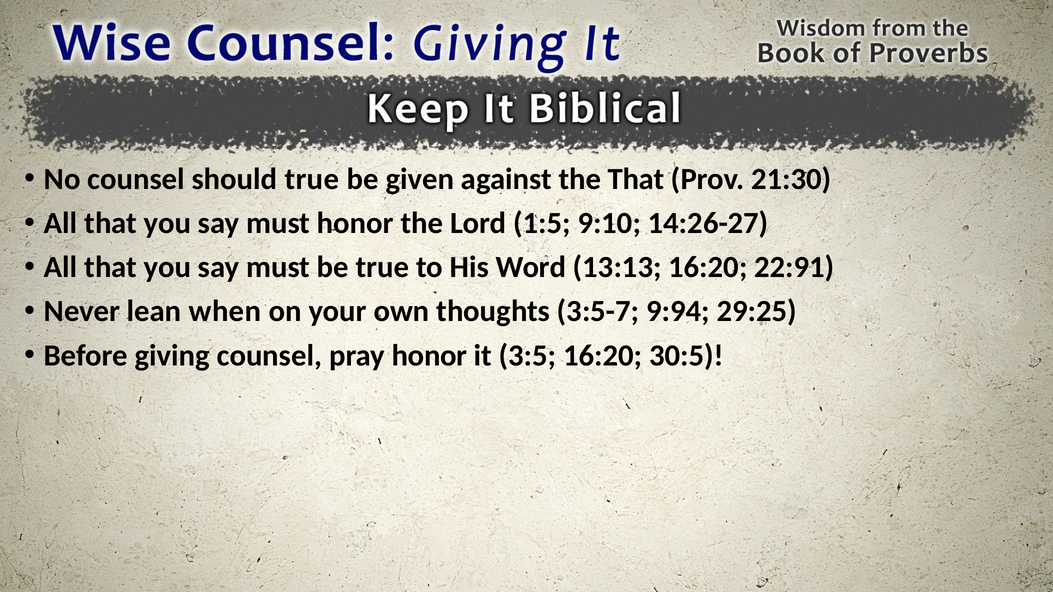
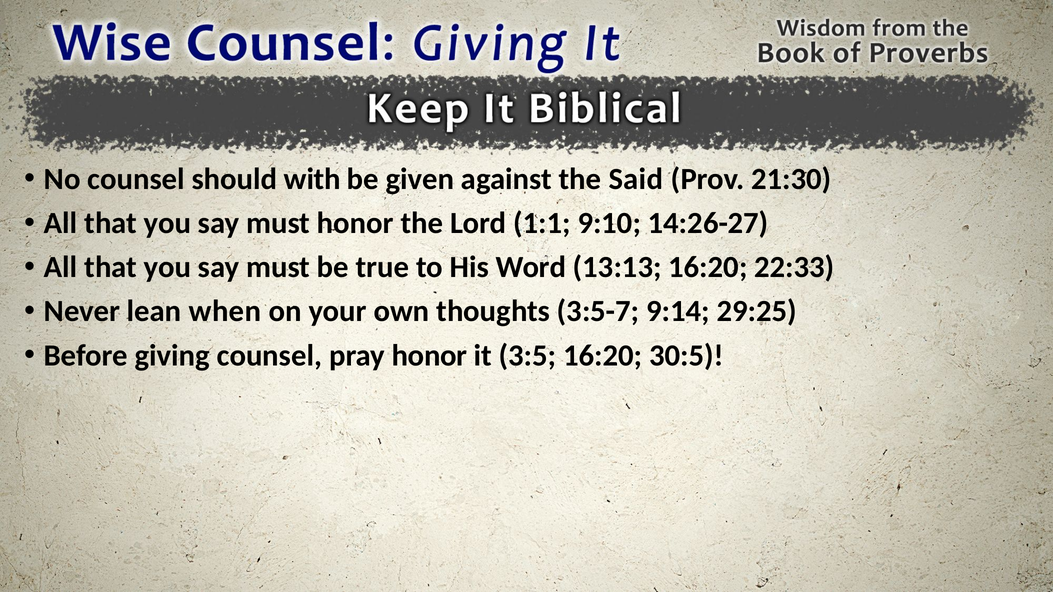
should true: true -> with
the That: That -> Said
1:5: 1:5 -> 1:1
22:91: 22:91 -> 22:33
9:94: 9:94 -> 9:14
